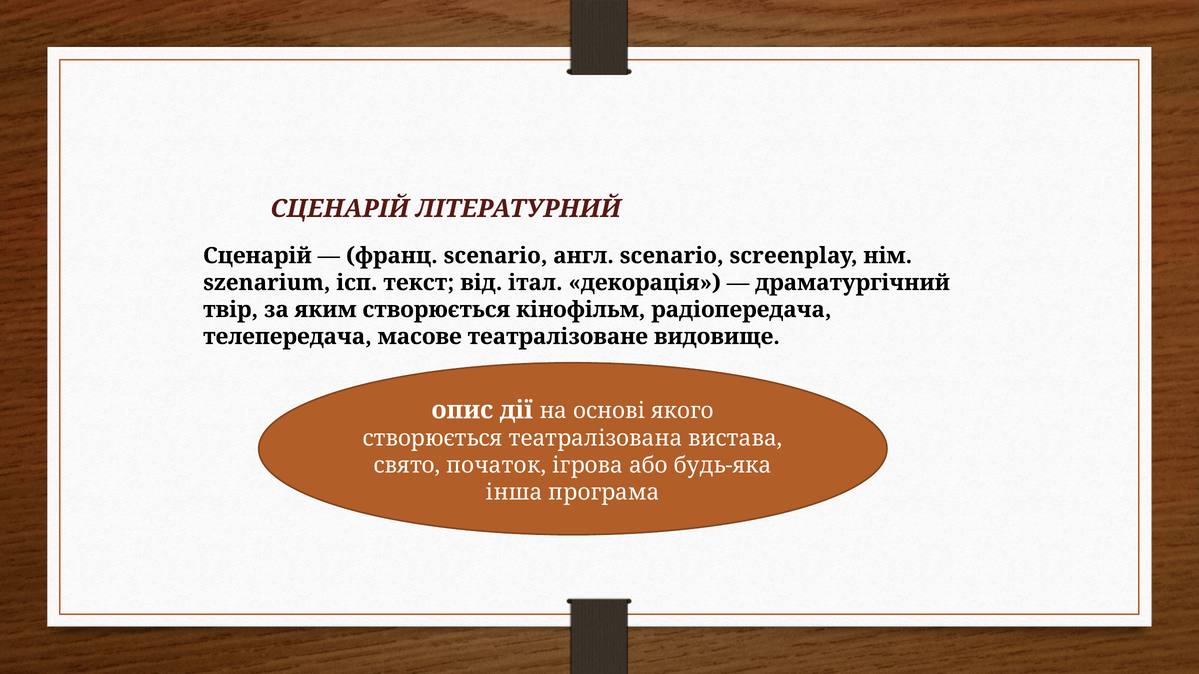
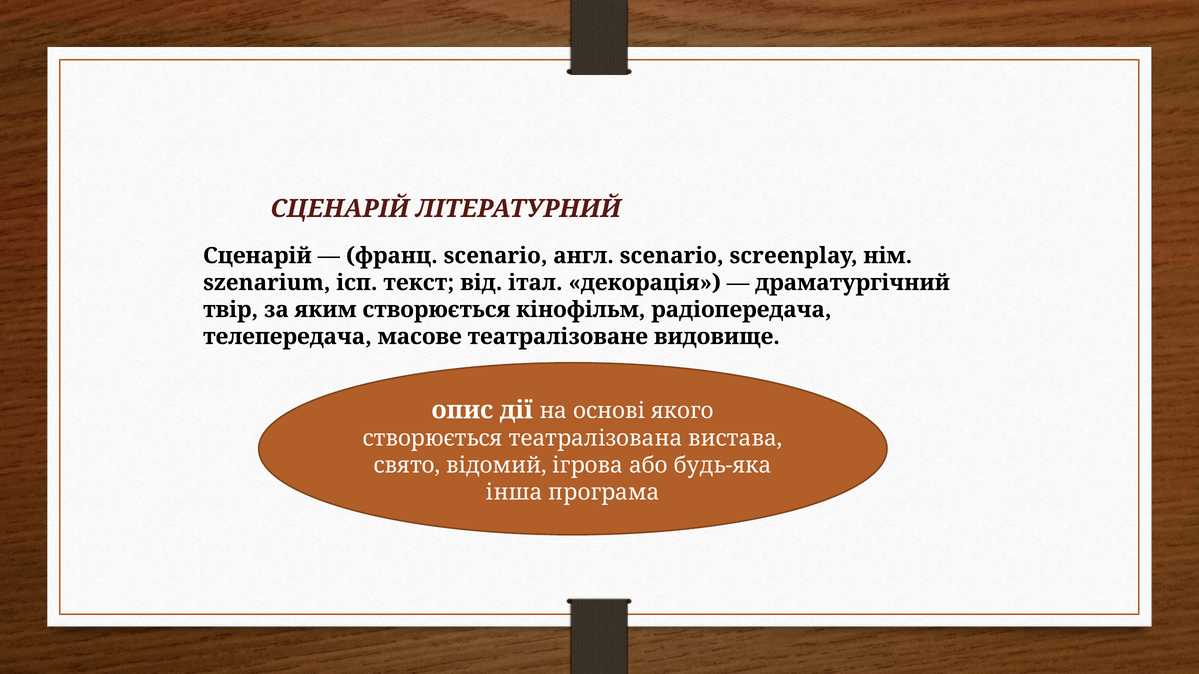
початок: початок -> відомий
